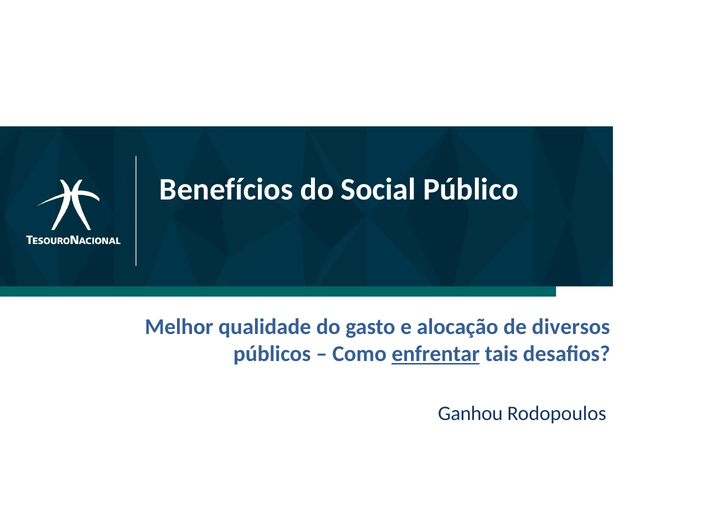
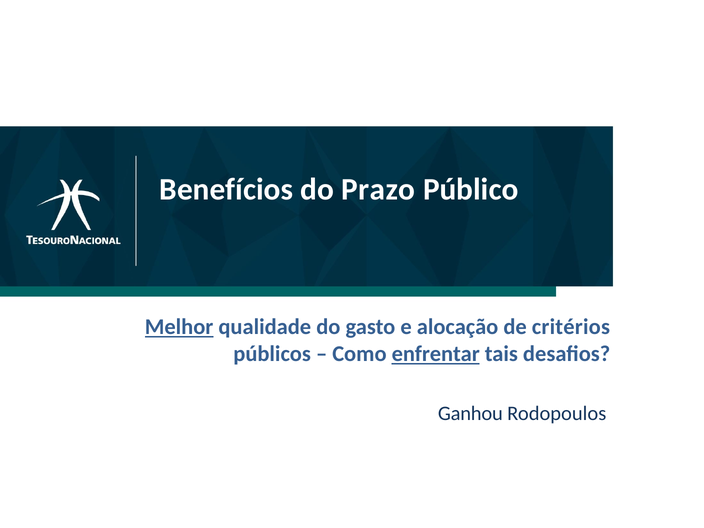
Social: Social -> Prazo
Melhor underline: none -> present
diversos: diversos -> critérios
